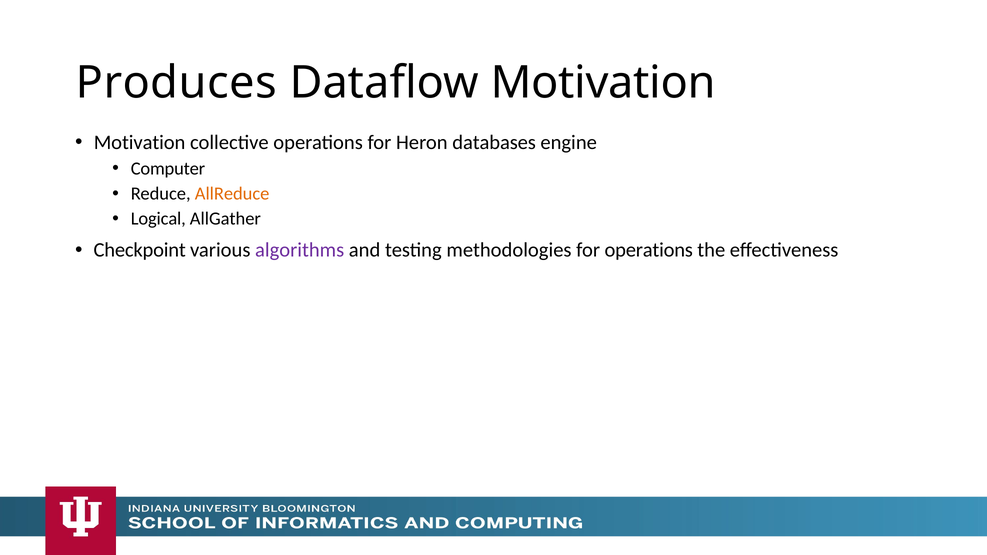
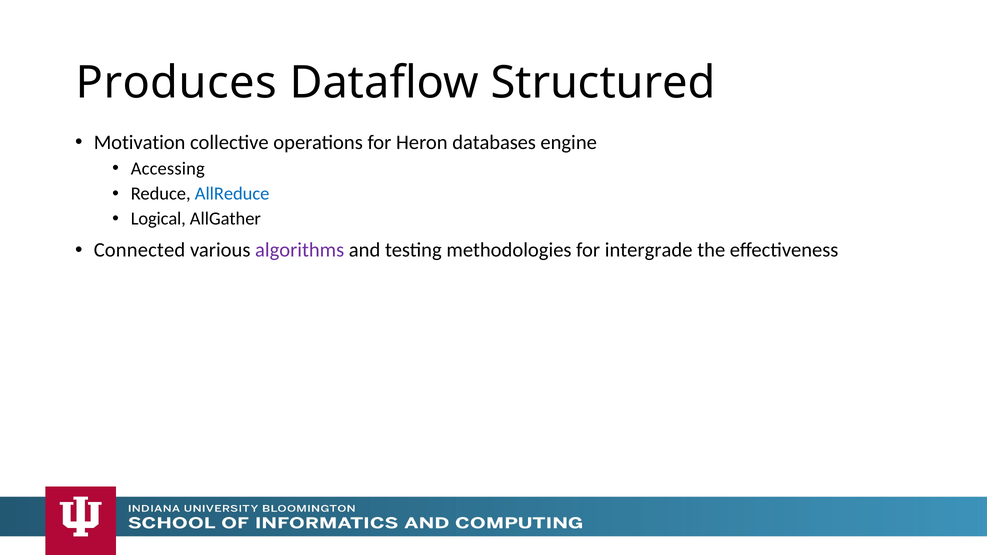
Dataflow Motivation: Motivation -> Structured
Computer: Computer -> Accessing
AllReduce colour: orange -> blue
Checkpoint: Checkpoint -> Connected
for operations: operations -> intergrade
